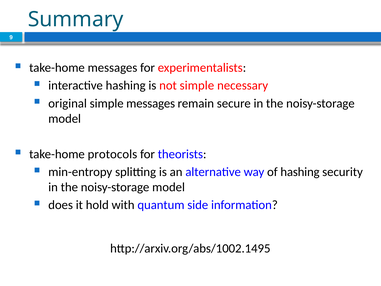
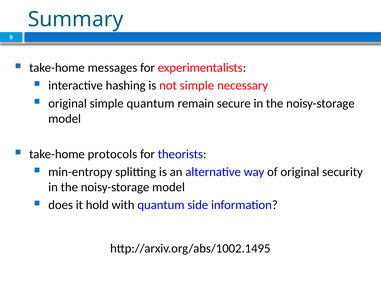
simple messages: messages -> quantum
of hashing: hashing -> original
